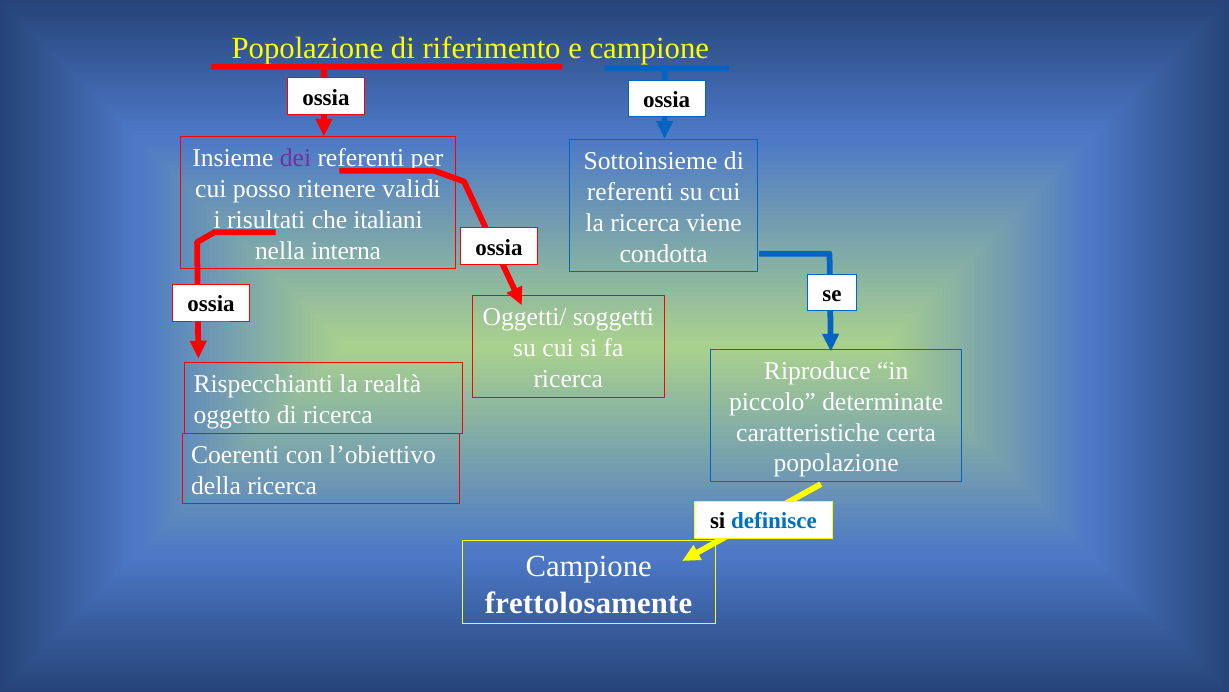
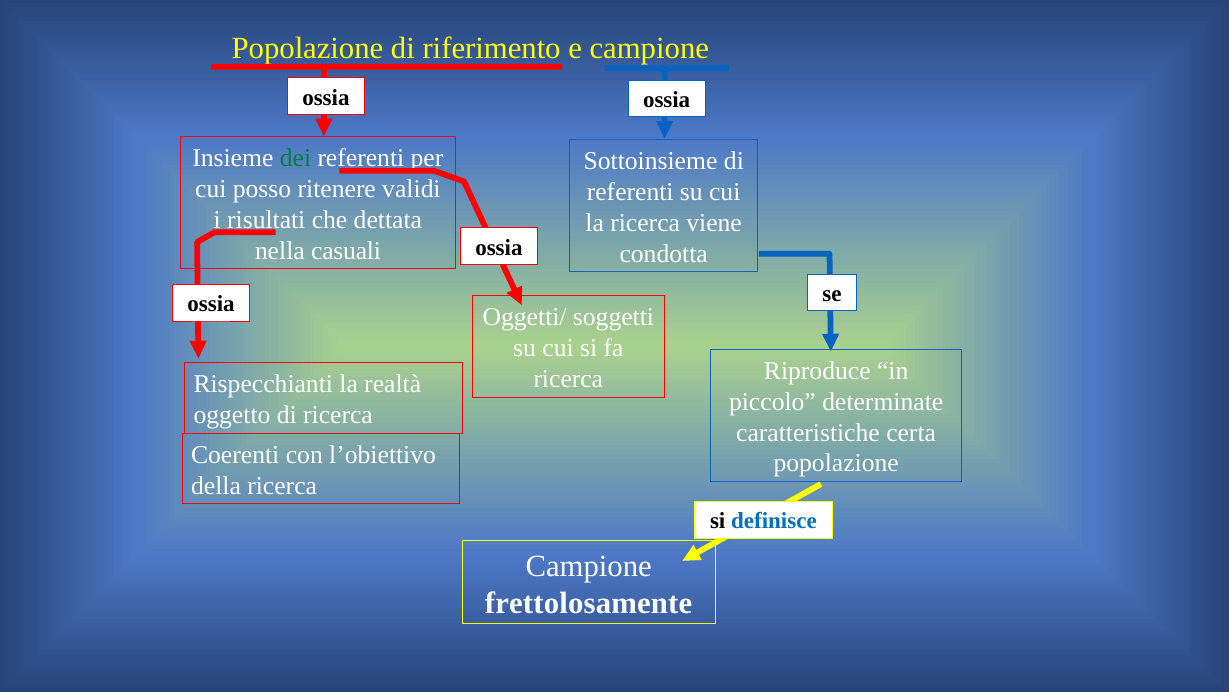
dei colour: purple -> green
italiani: italiani -> dettata
interna: interna -> casuali
